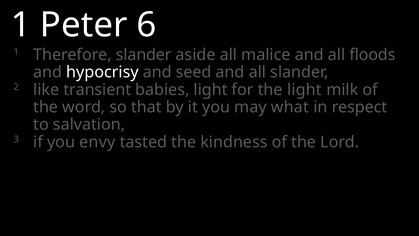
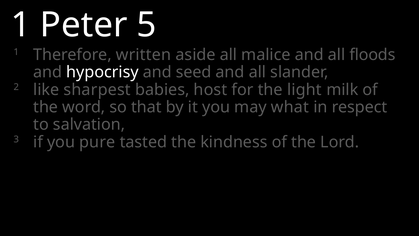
6: 6 -> 5
Therefore slander: slander -> written
transient: transient -> sharpest
babies light: light -> host
envy: envy -> pure
